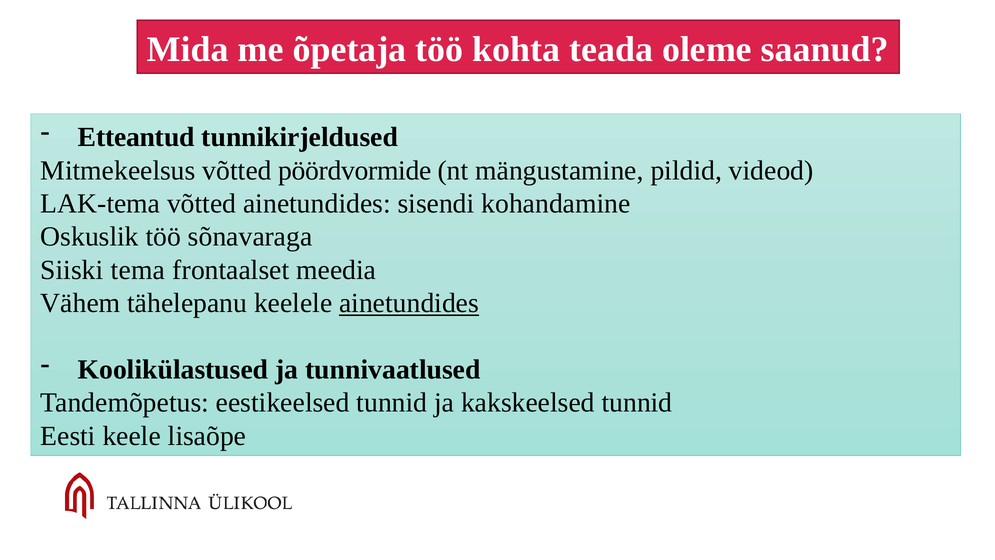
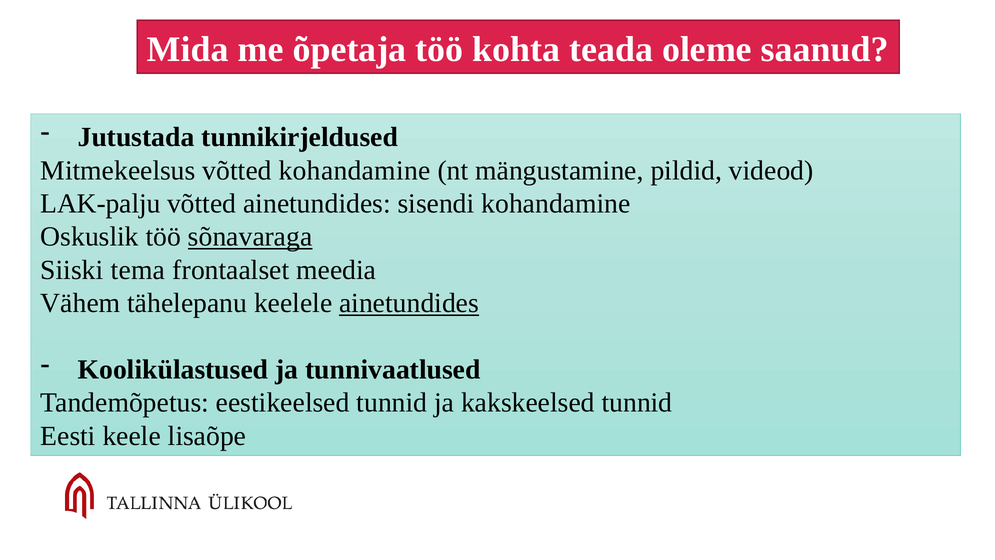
Etteantud: Etteantud -> Jutustada
võtted pöördvormide: pöördvormide -> kohandamine
LAK-tema: LAK-tema -> LAK-palju
sõnavaraga underline: none -> present
